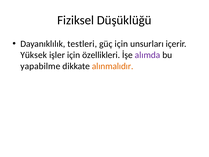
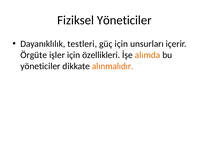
Fiziksel Düşüklüğü: Düşüklüğü -> Yöneticiler
Yüksek: Yüksek -> Örgüte
alımda colour: purple -> orange
yapabilme at (40, 66): yapabilme -> yöneticiler
